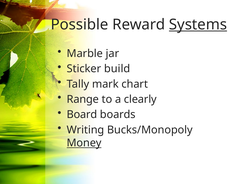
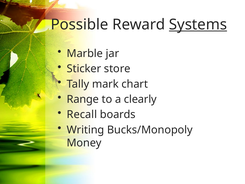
build: build -> store
Board: Board -> Recall
Money underline: present -> none
